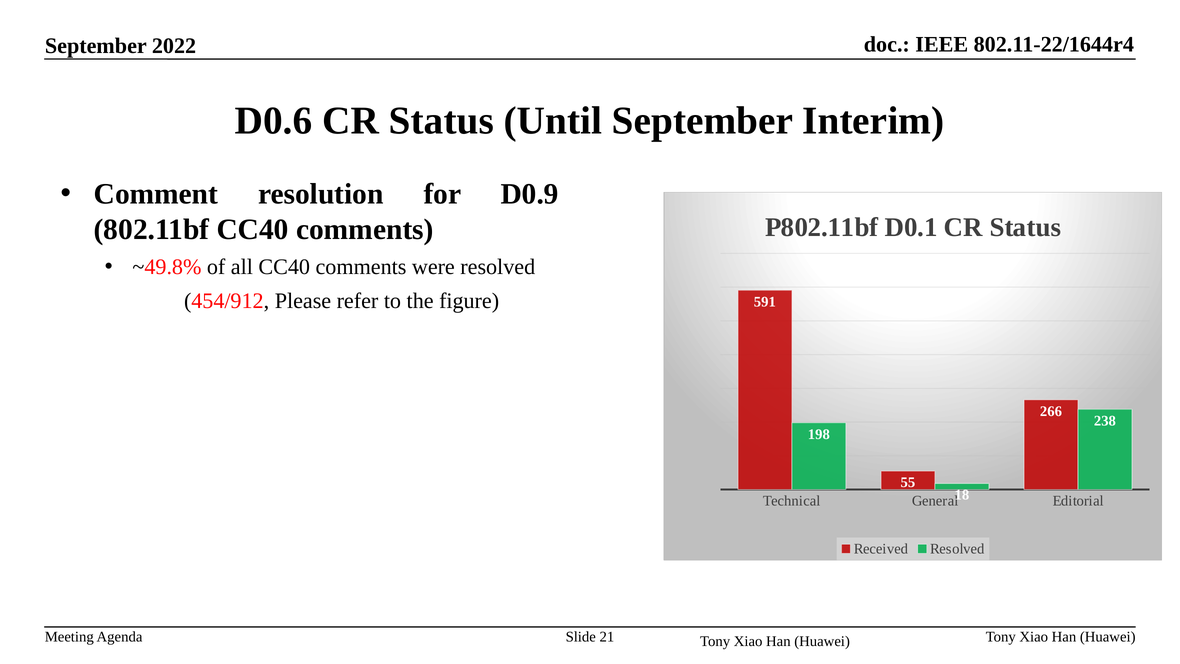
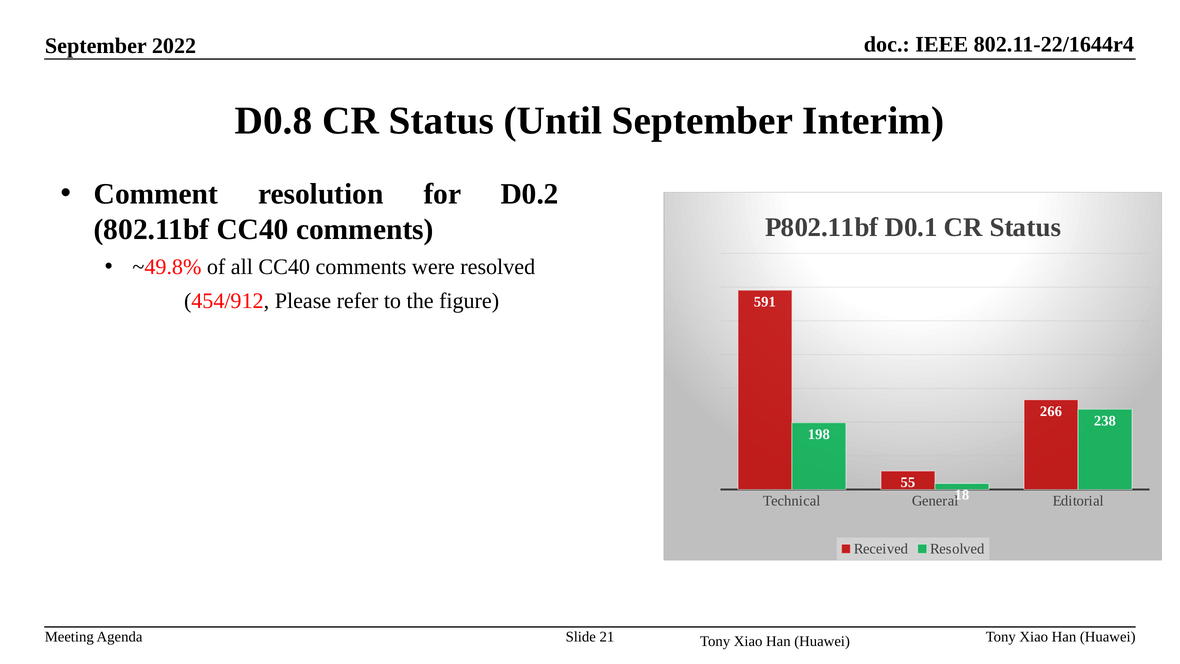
D0.6: D0.6 -> D0.8
D0.9: D0.9 -> D0.2
